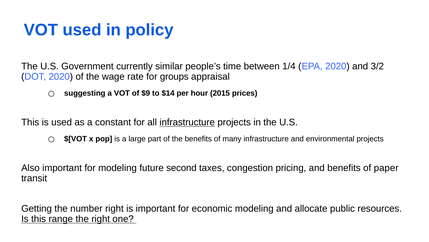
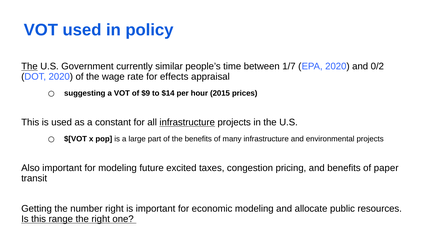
The at (29, 66) underline: none -> present
1/4: 1/4 -> 1/7
3/2: 3/2 -> 0/2
groups: groups -> effects
second: second -> excited
